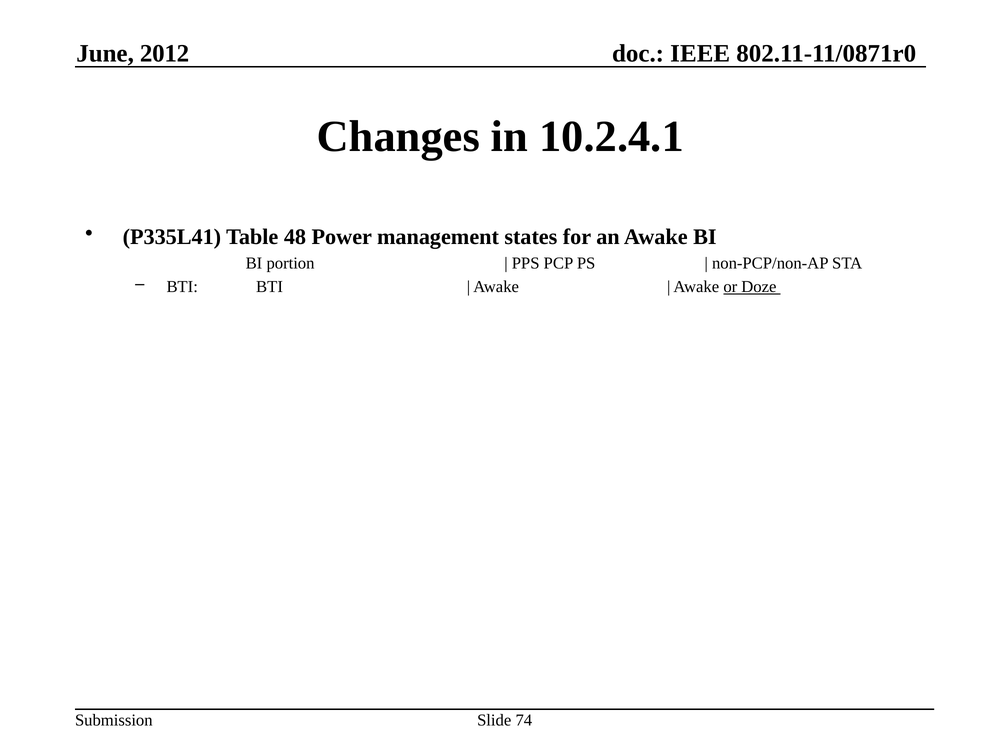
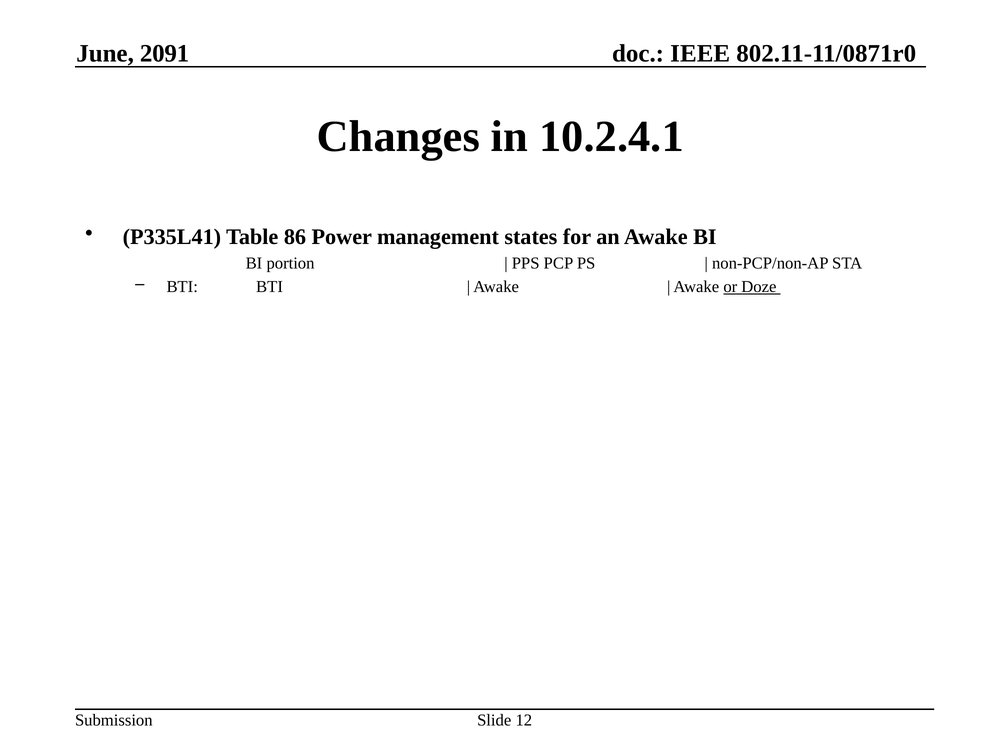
2012: 2012 -> 2091
48: 48 -> 86
74: 74 -> 12
